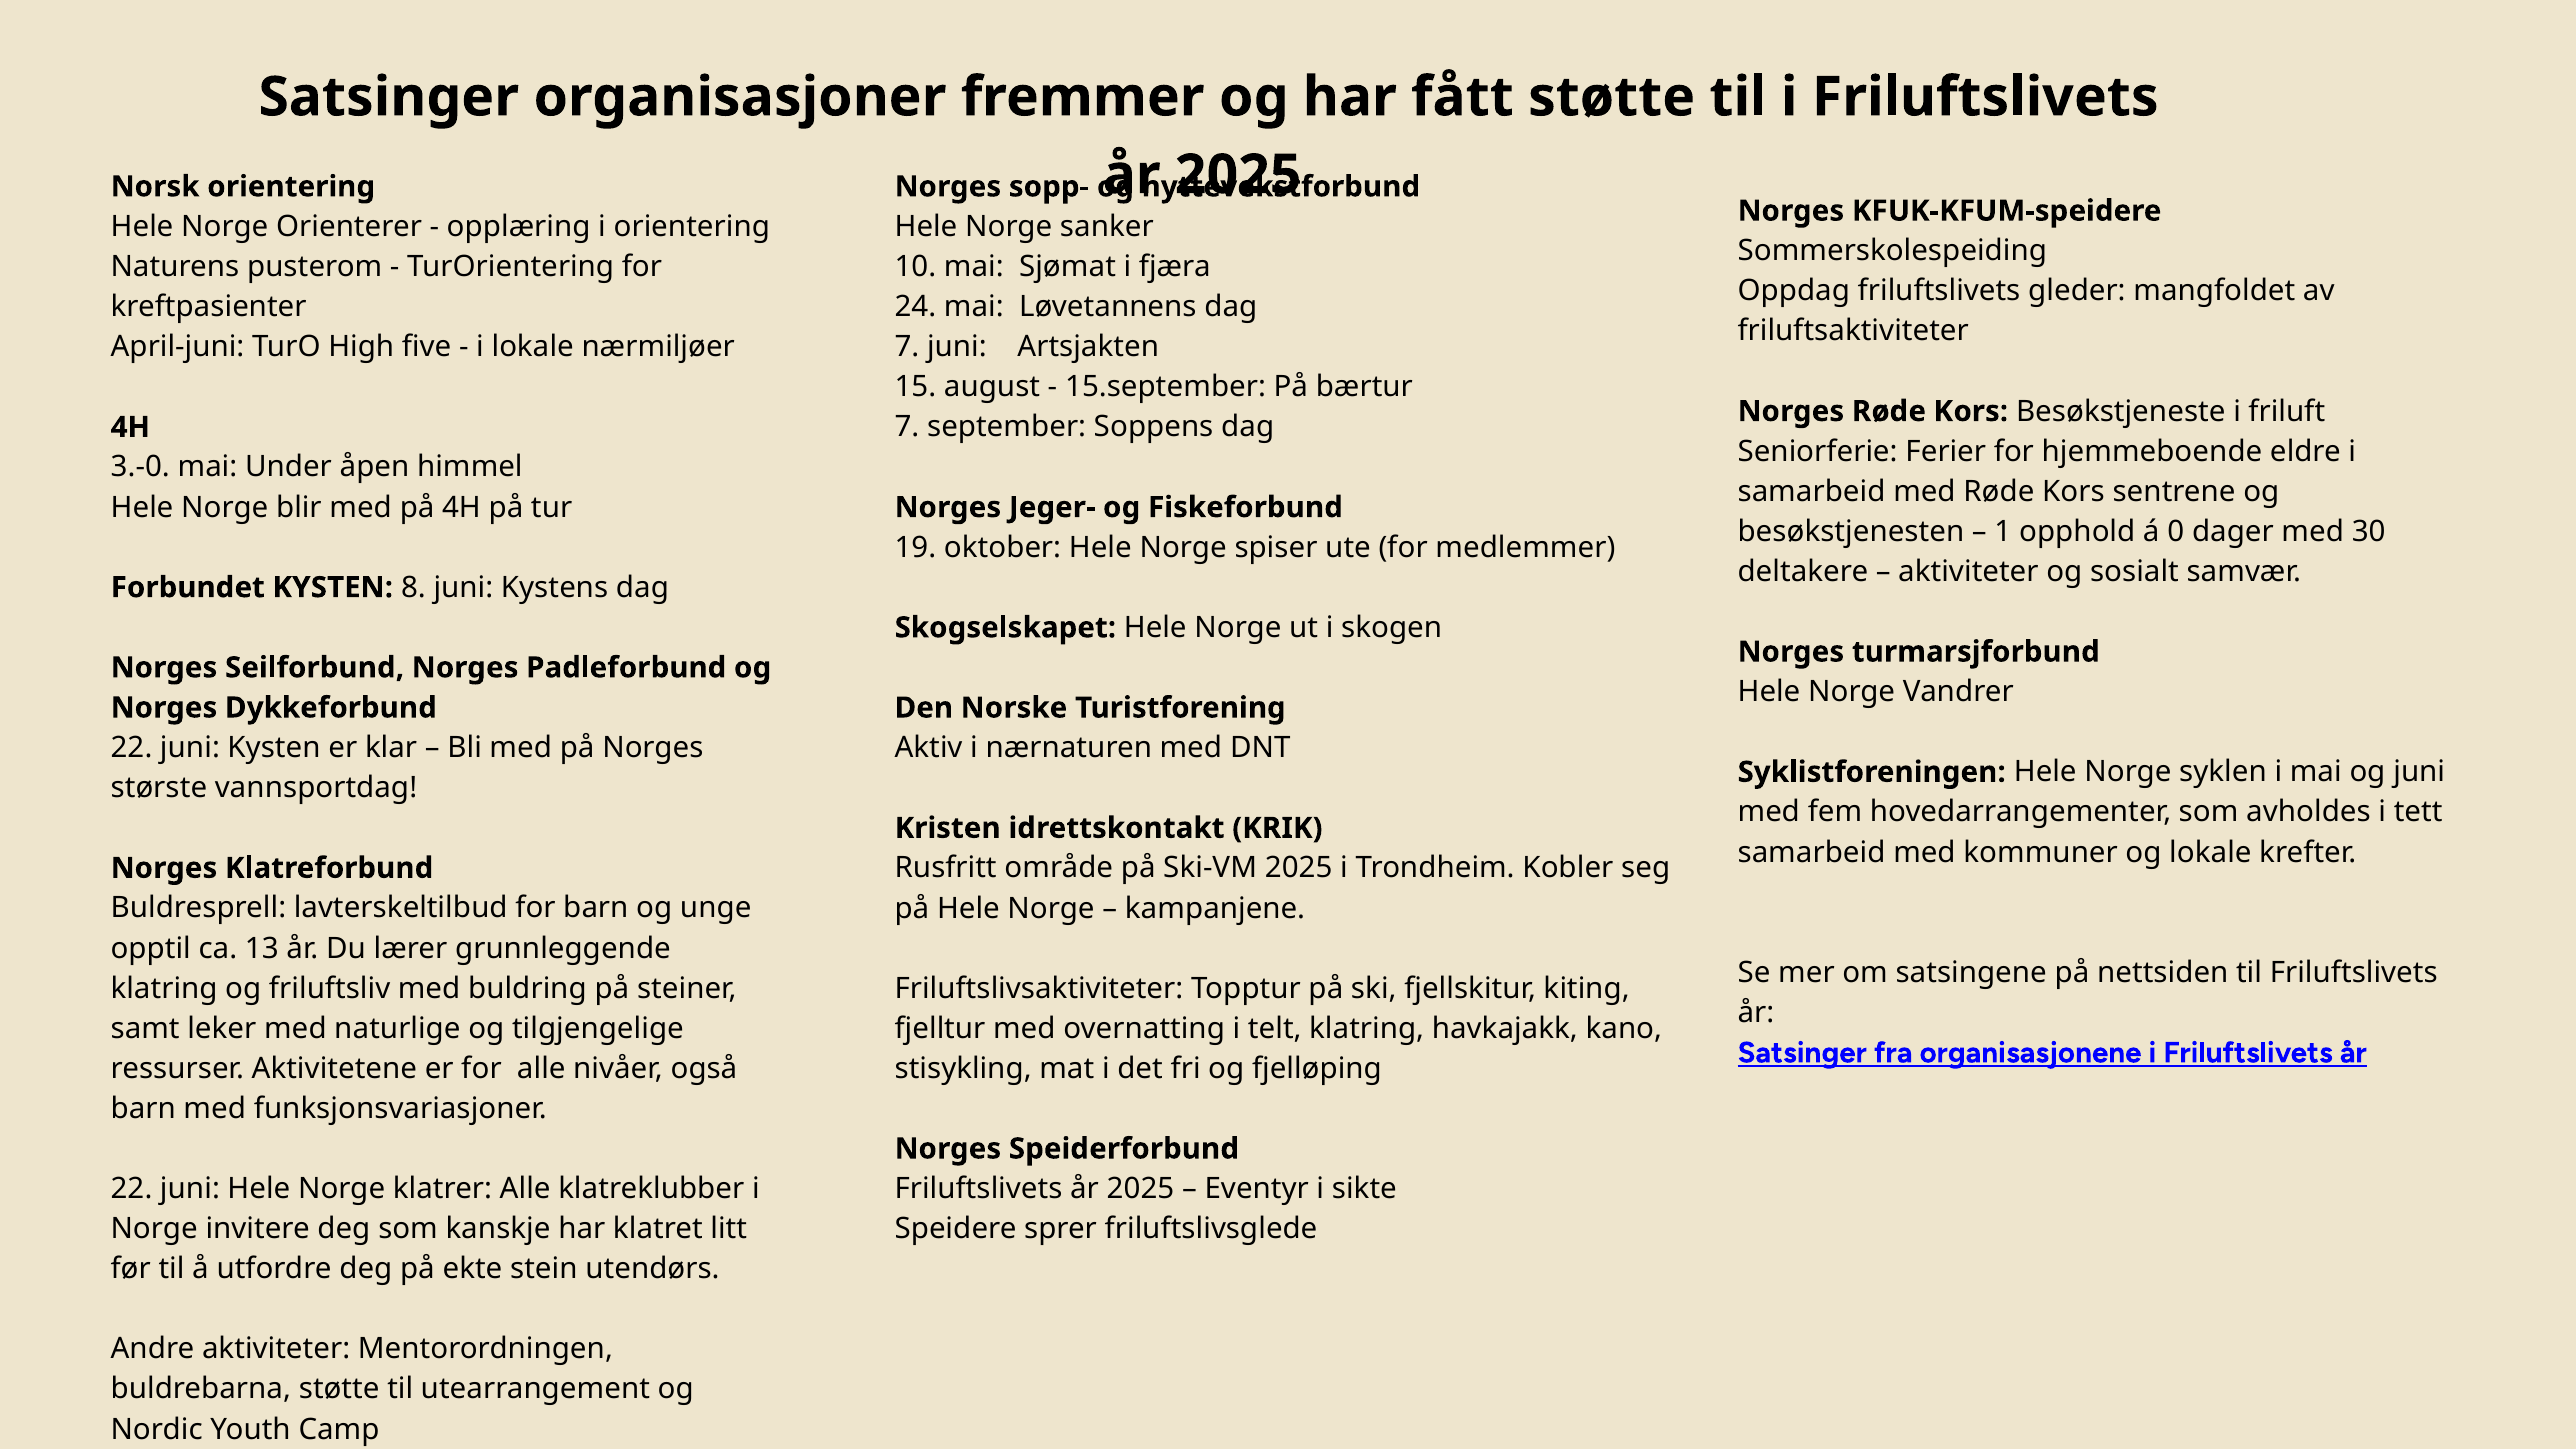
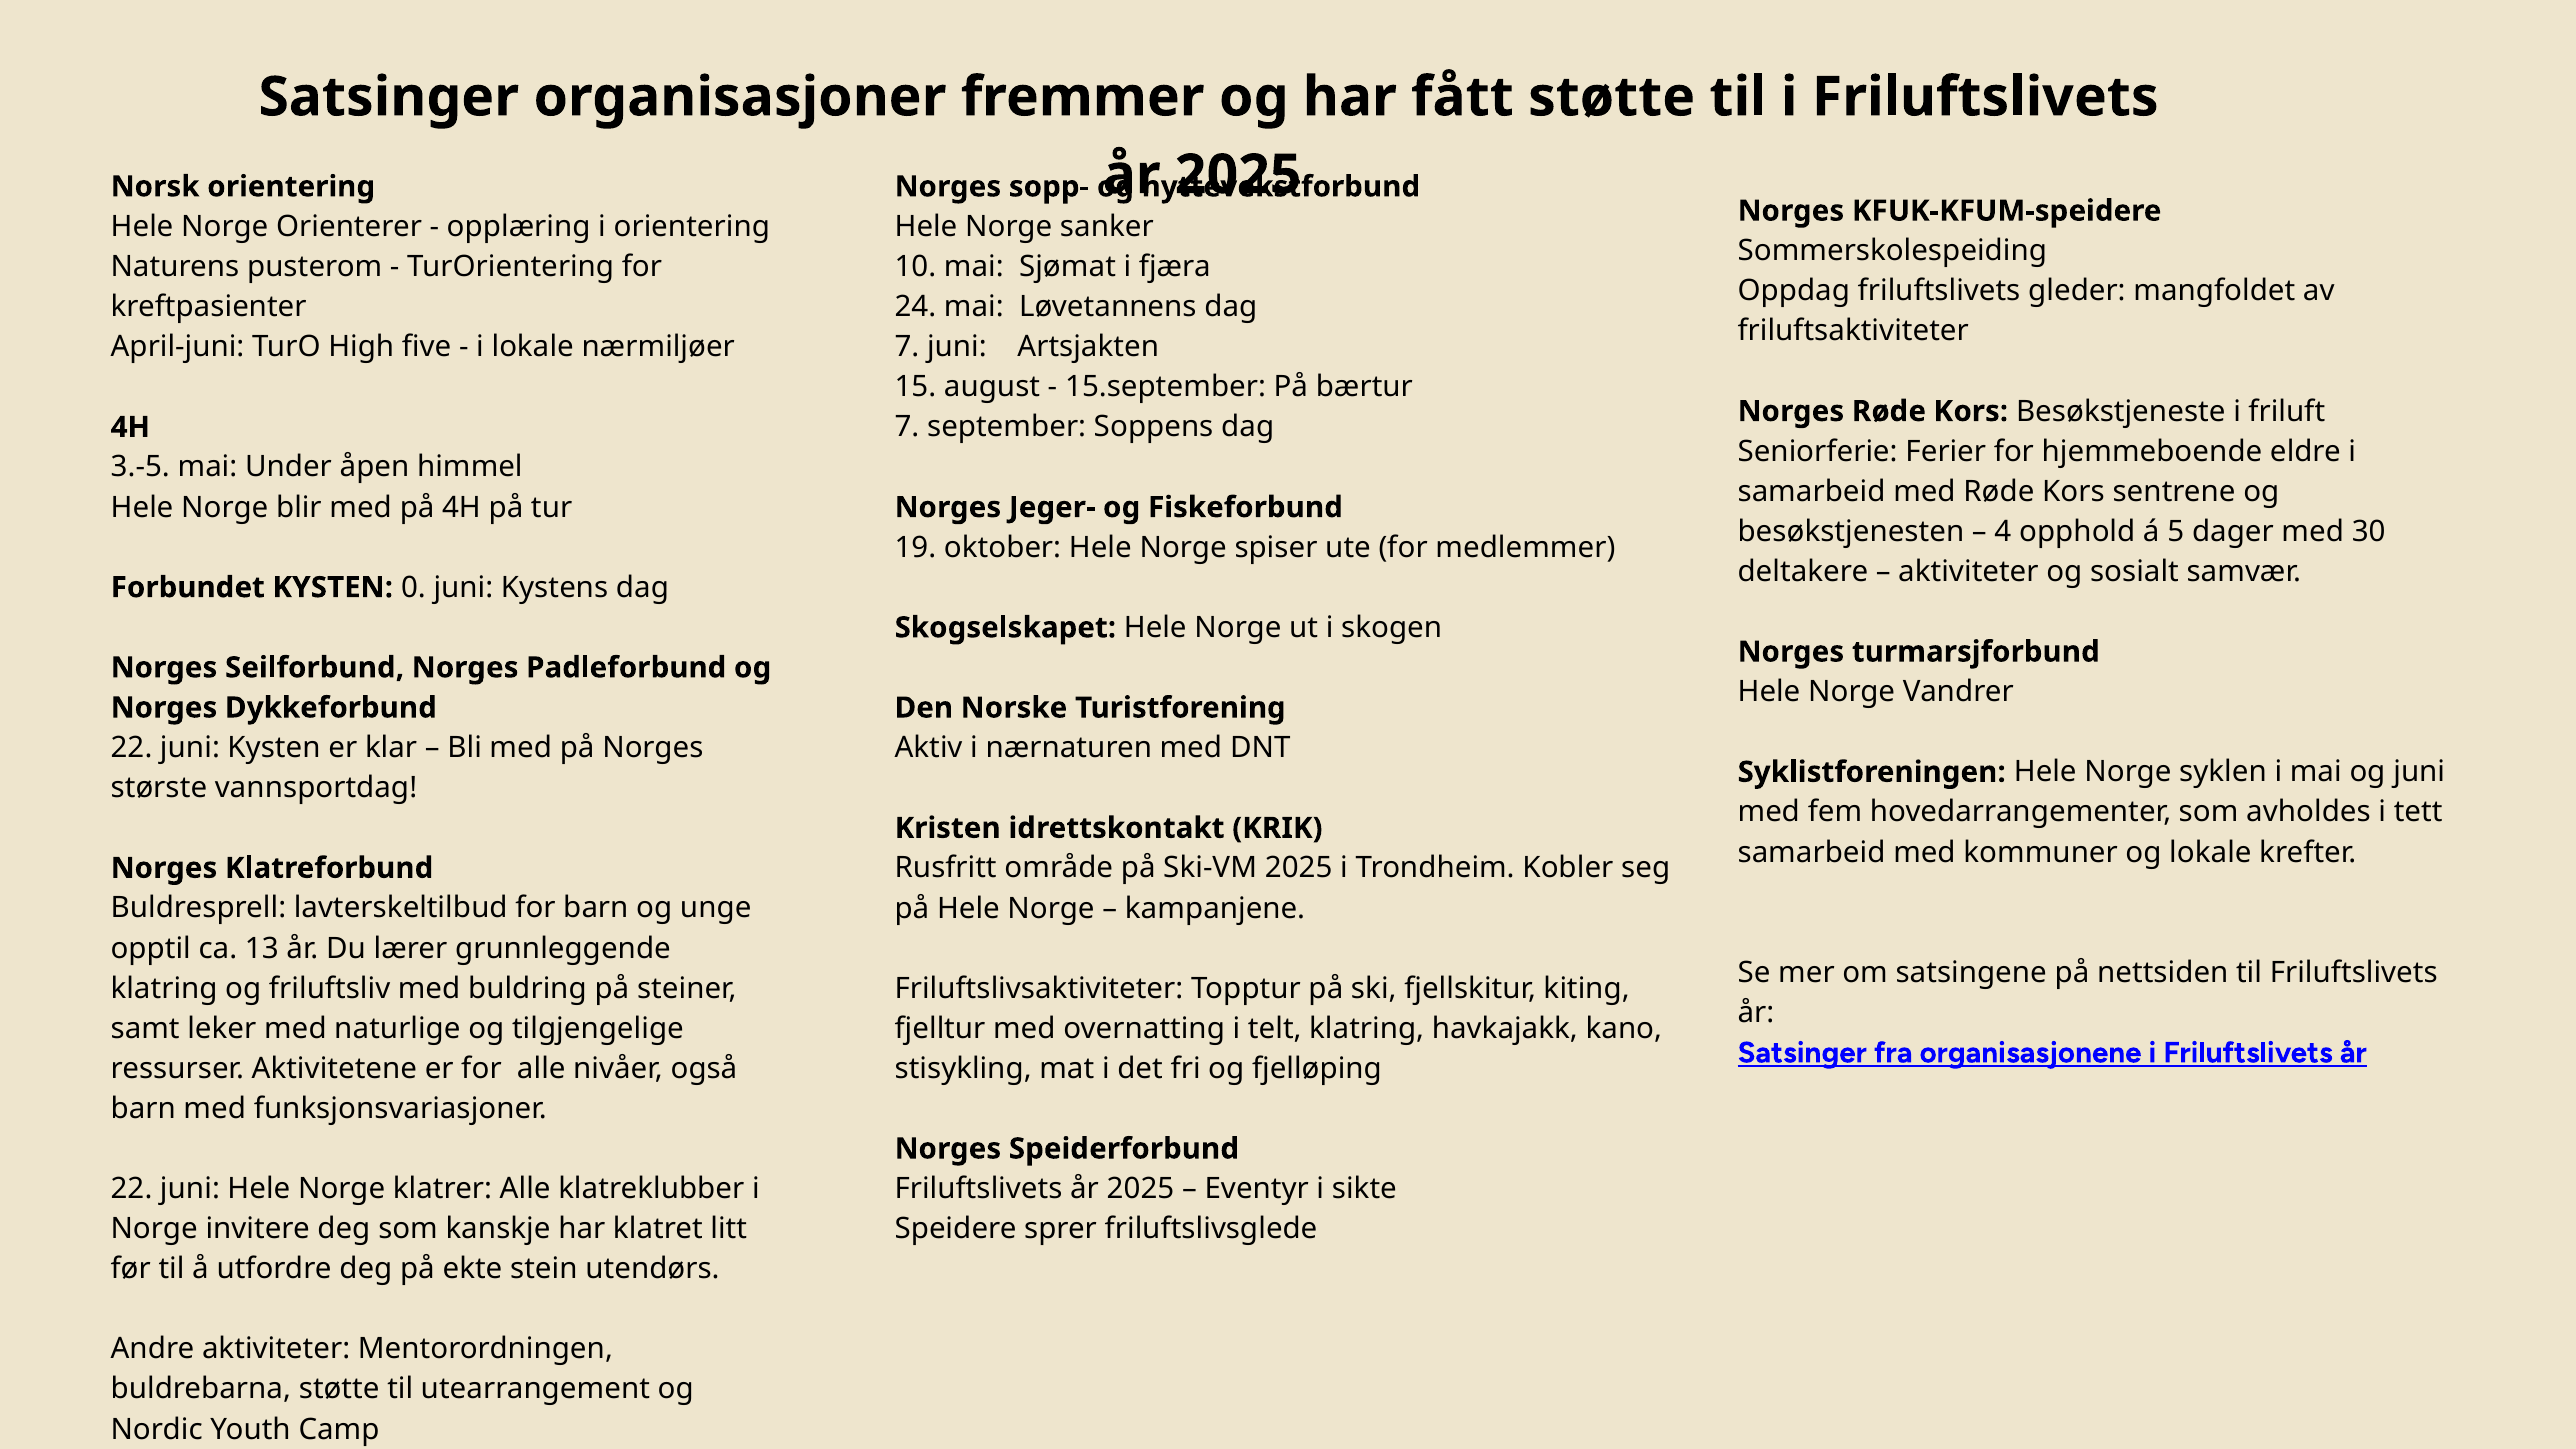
3.-0: 3.-0 -> 3.-5
1: 1 -> 4
0: 0 -> 5
8: 8 -> 0
